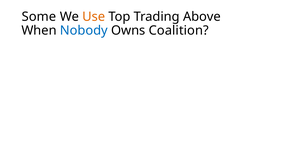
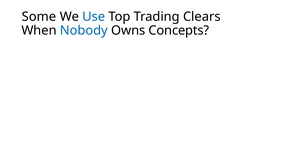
Use colour: orange -> blue
Above: Above -> Clears
Coalition: Coalition -> Concepts
